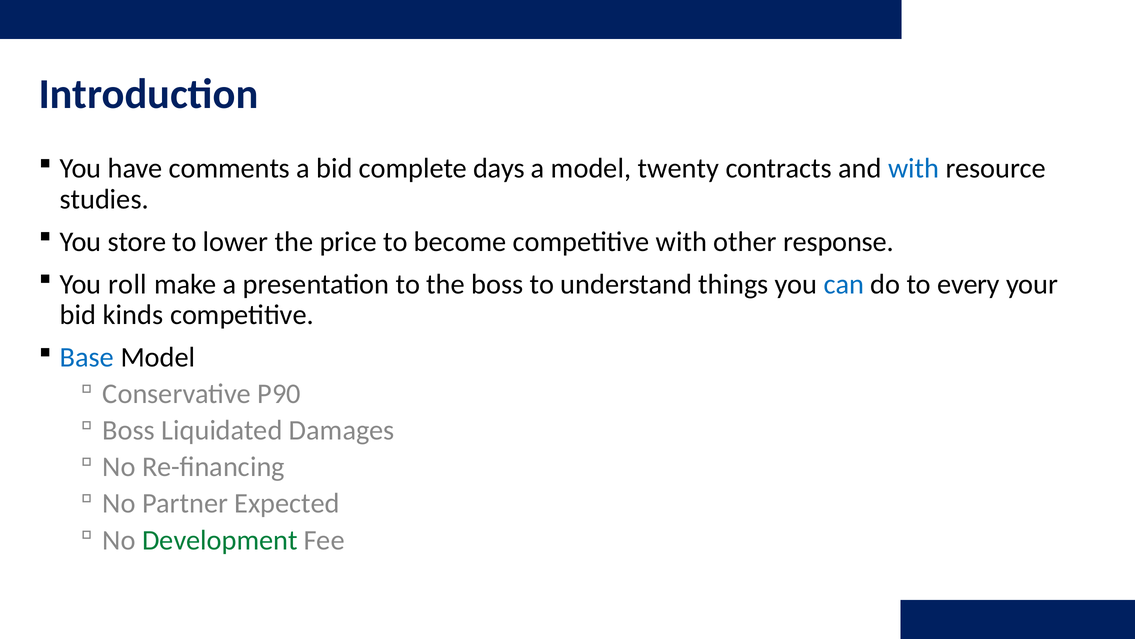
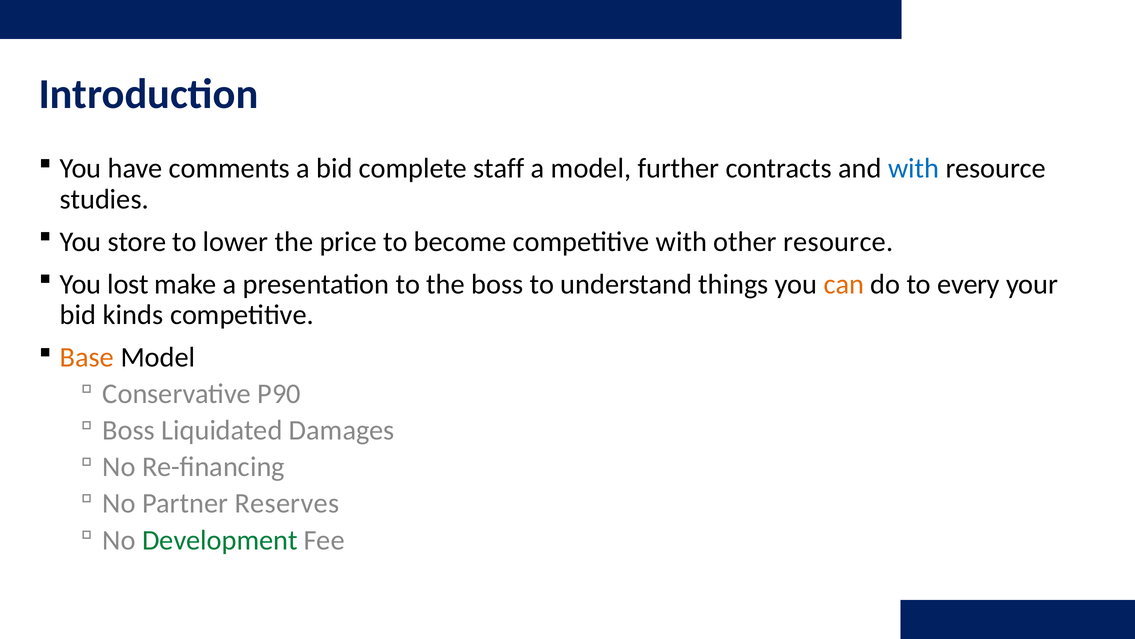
days: days -> staff
twenty: twenty -> further
other response: response -> resource
roll: roll -> lost
can colour: blue -> orange
Base colour: blue -> orange
Expected: Expected -> Reserves
